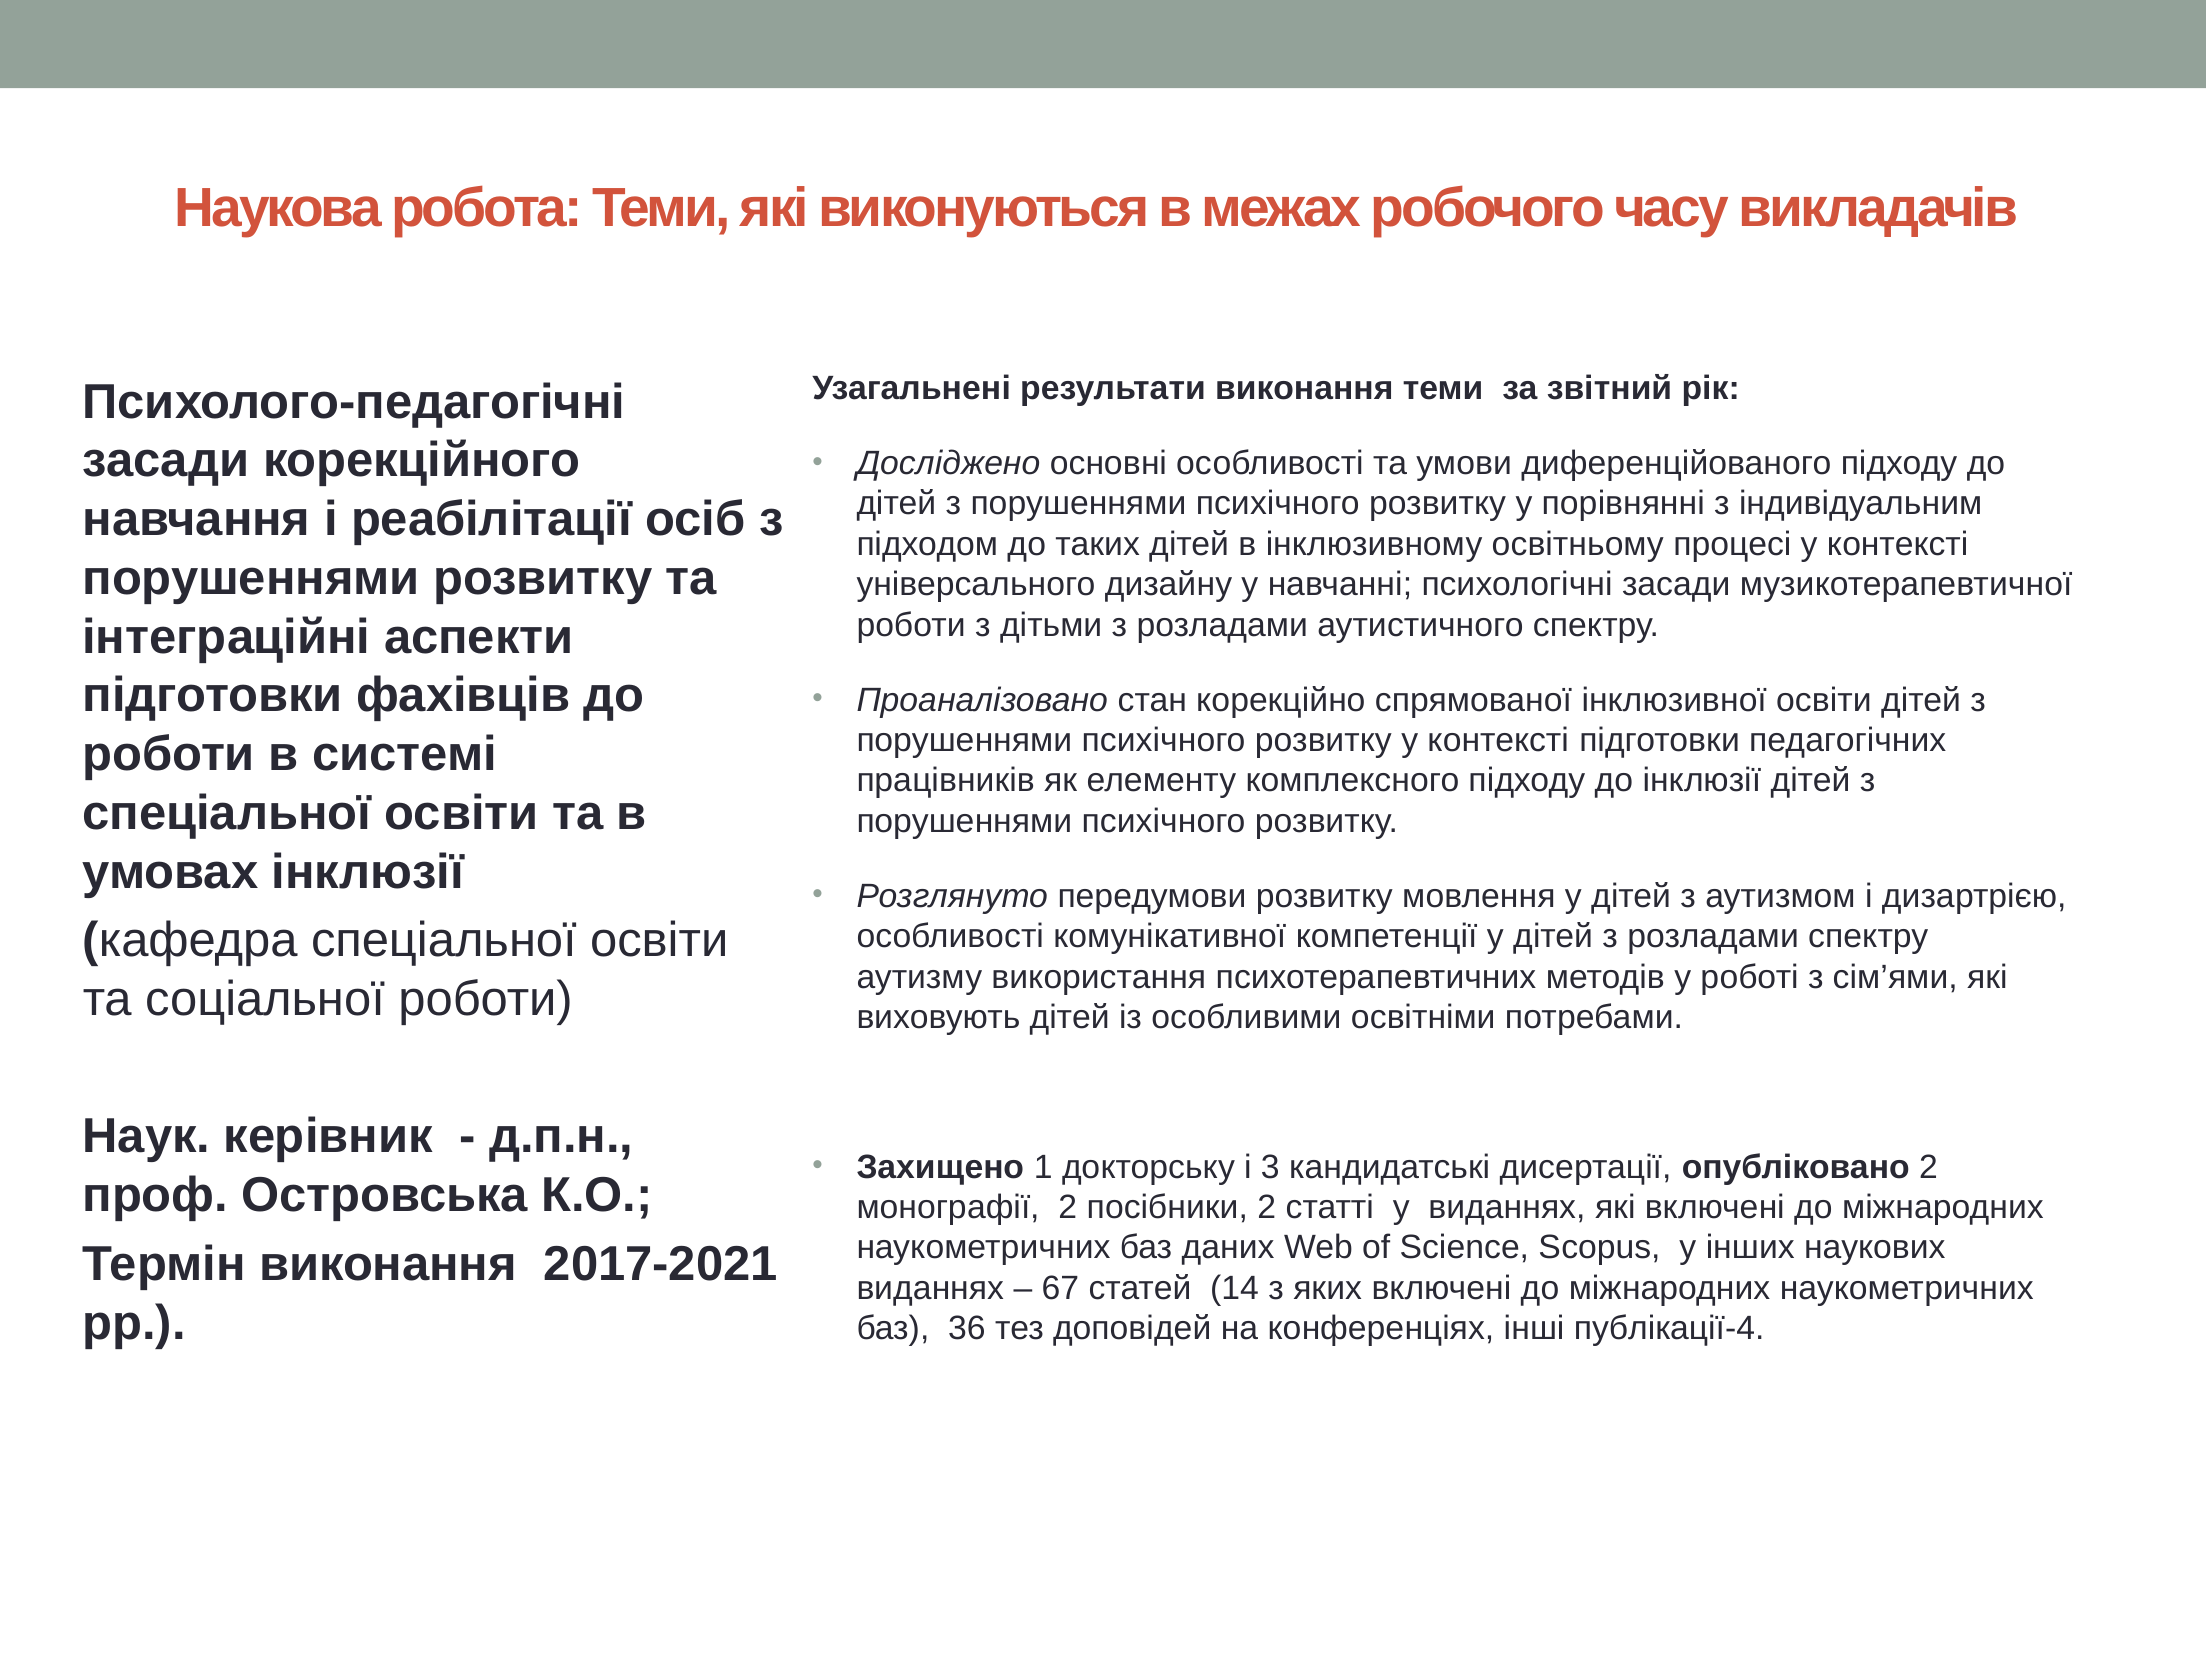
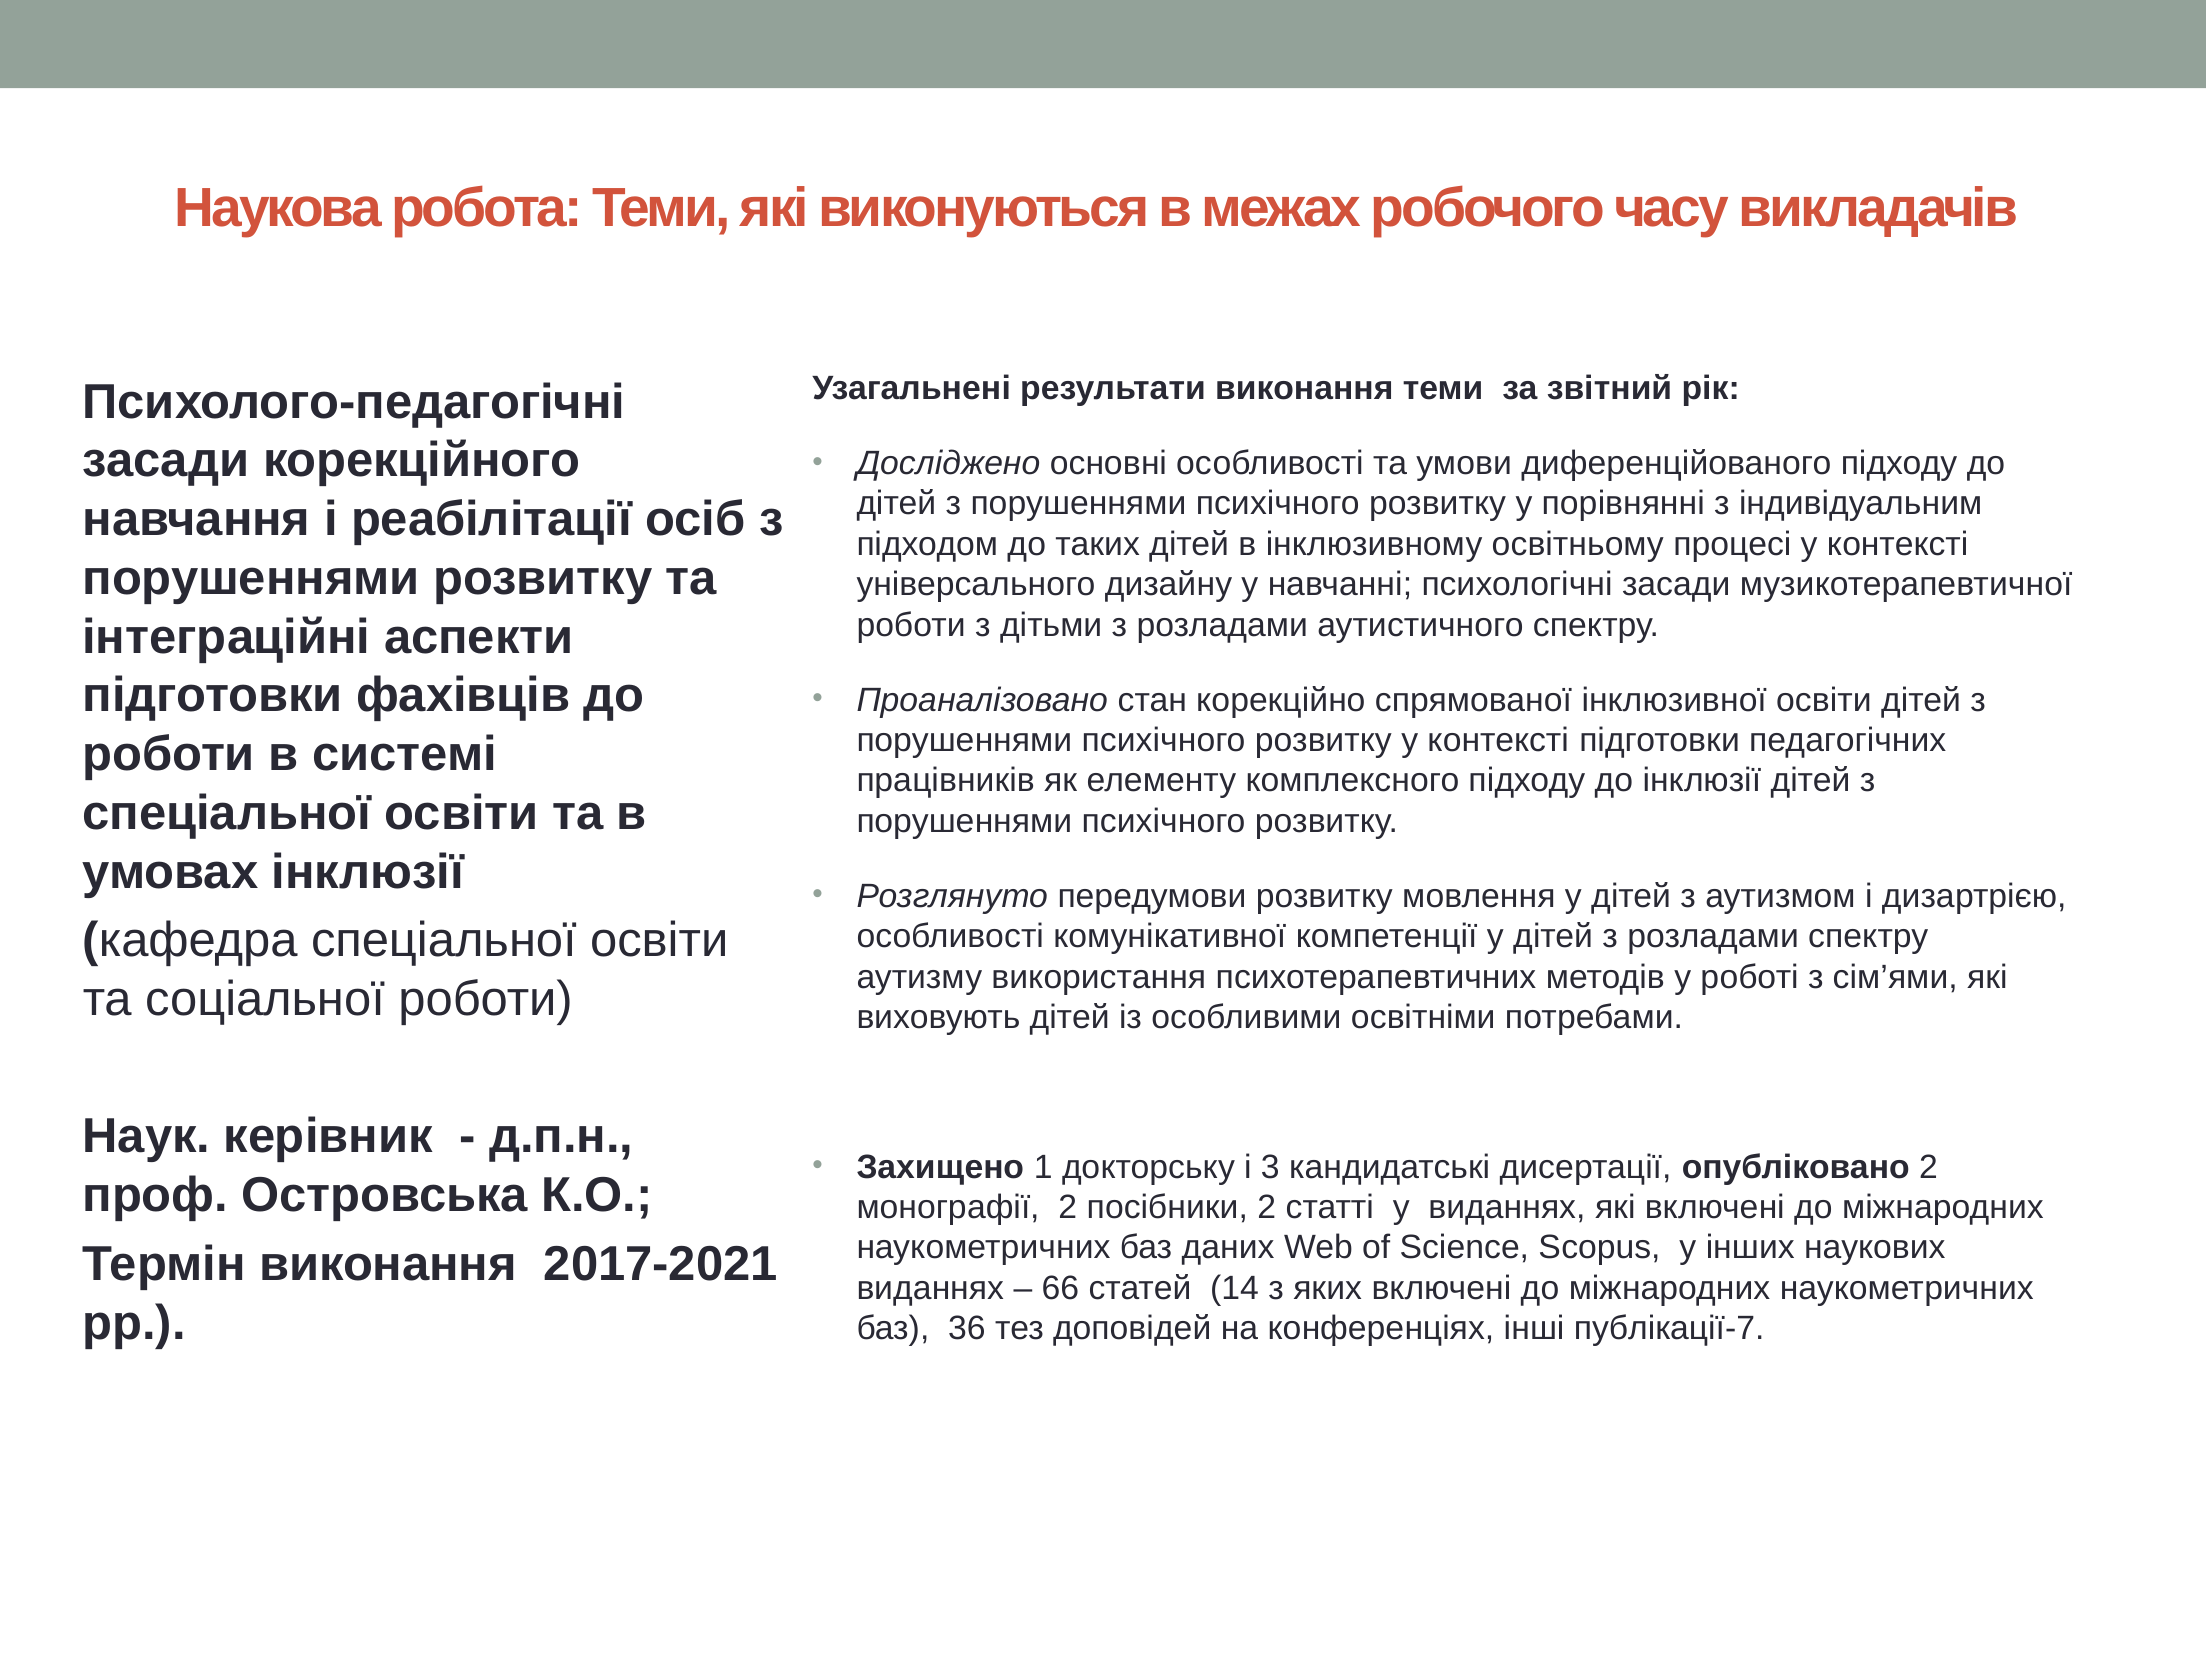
67: 67 -> 66
публікації-4: публікації-4 -> публікації-7
